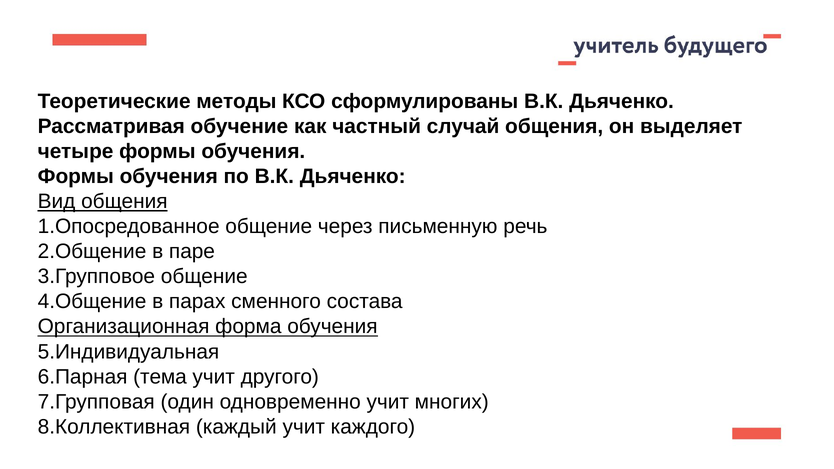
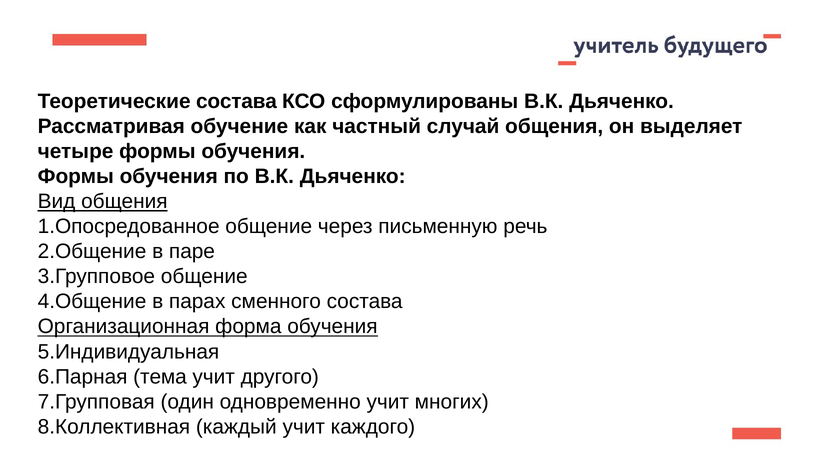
Теоретические методы: методы -> состава
